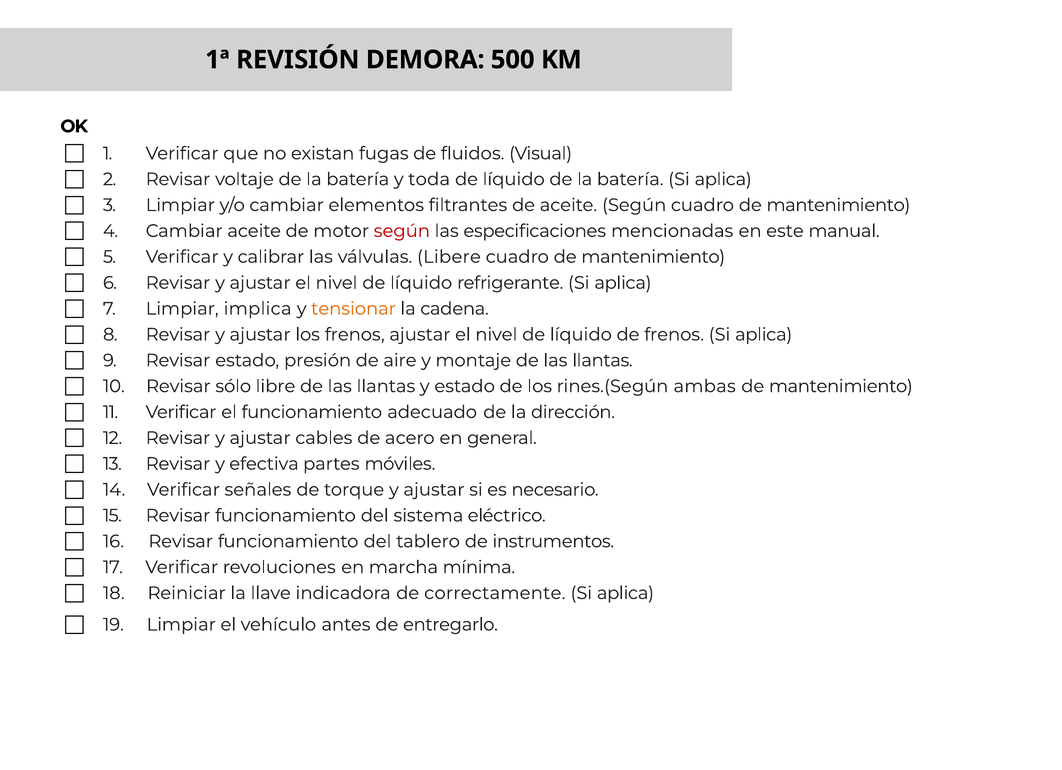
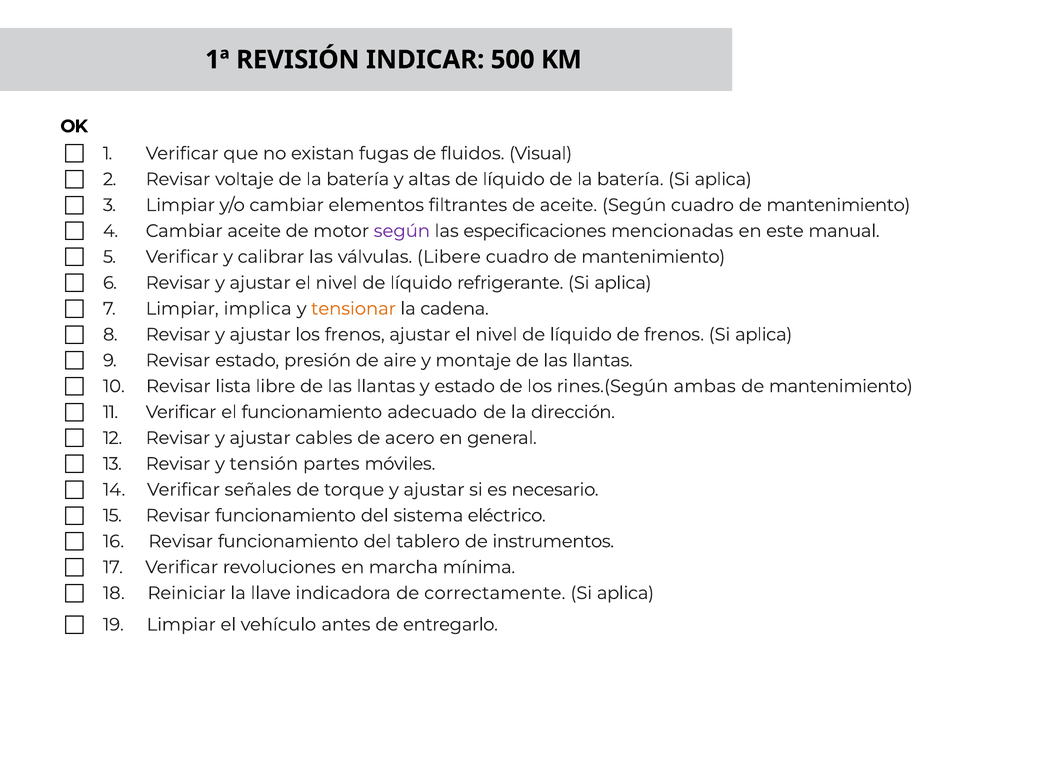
DEMORA: DEMORA -> INDICAR
toda: toda -> altas
según at (402, 231) colour: red -> purple
sólo: sólo -> lista
efectiva: efectiva -> tensión
